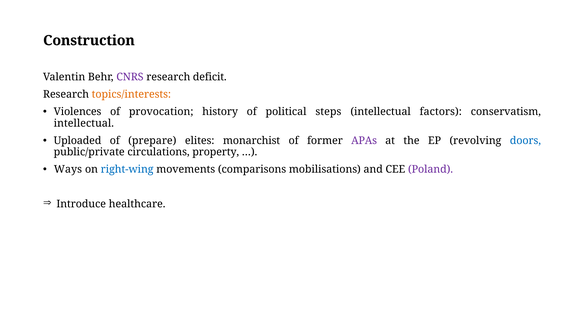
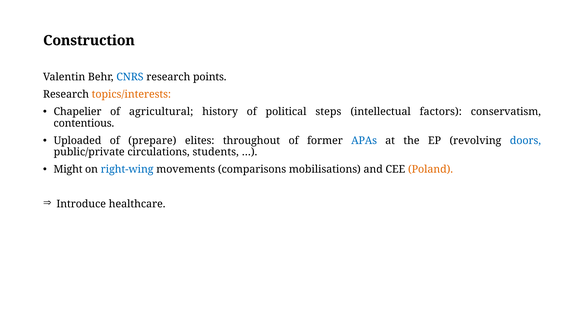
CNRS colour: purple -> blue
deficit: deficit -> points
Violences: Violences -> Chapelier
provocation: provocation -> agricultural
intellectual at (84, 123): intellectual -> contentious
monarchist: monarchist -> throughout
APAs colour: purple -> blue
property: property -> students
Ways: Ways -> Might
Poland colour: purple -> orange
